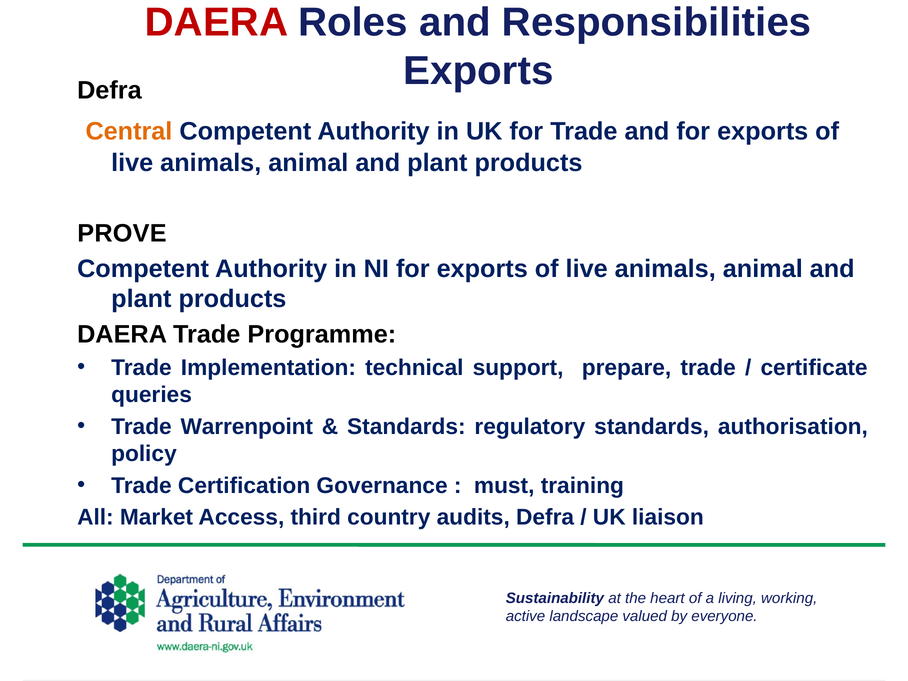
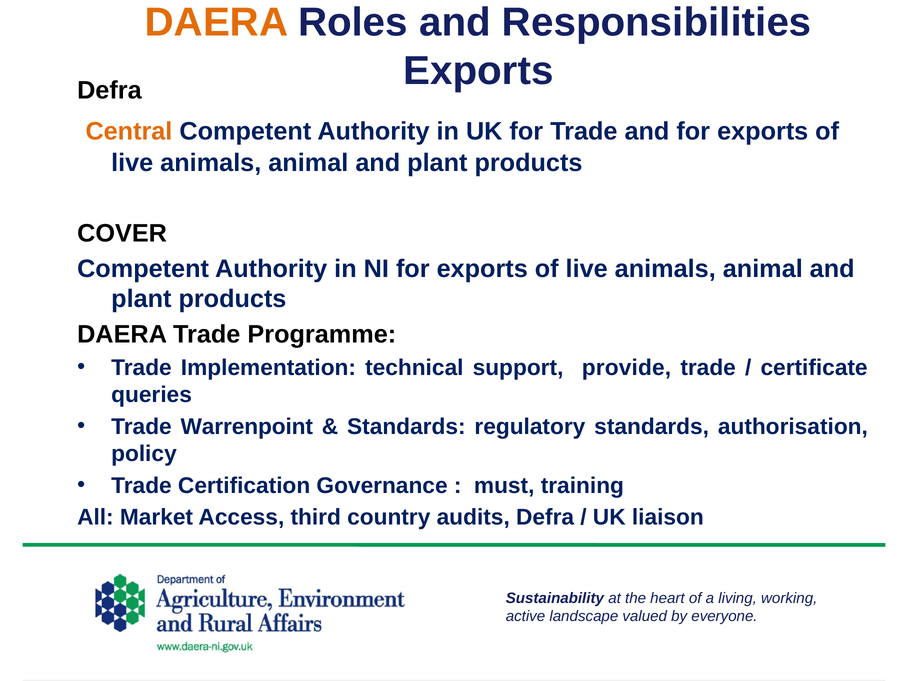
DAERA at (217, 22) colour: red -> orange
PROVE: PROVE -> COVER
prepare: prepare -> provide
